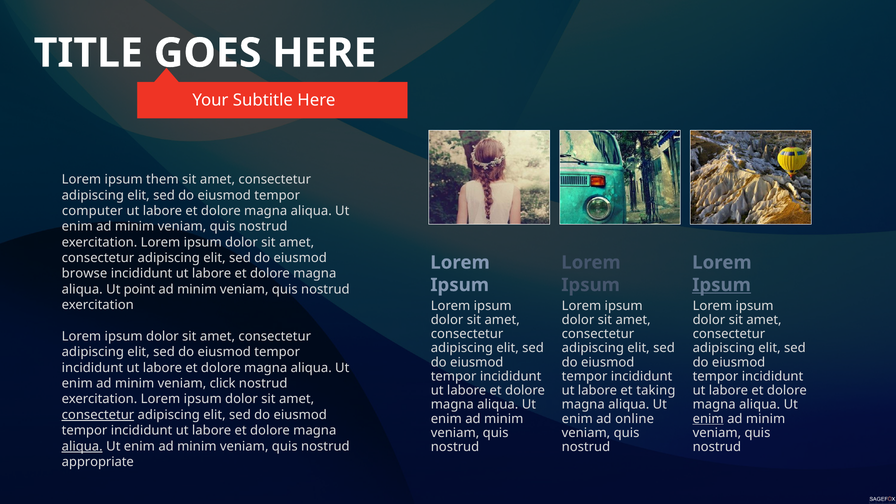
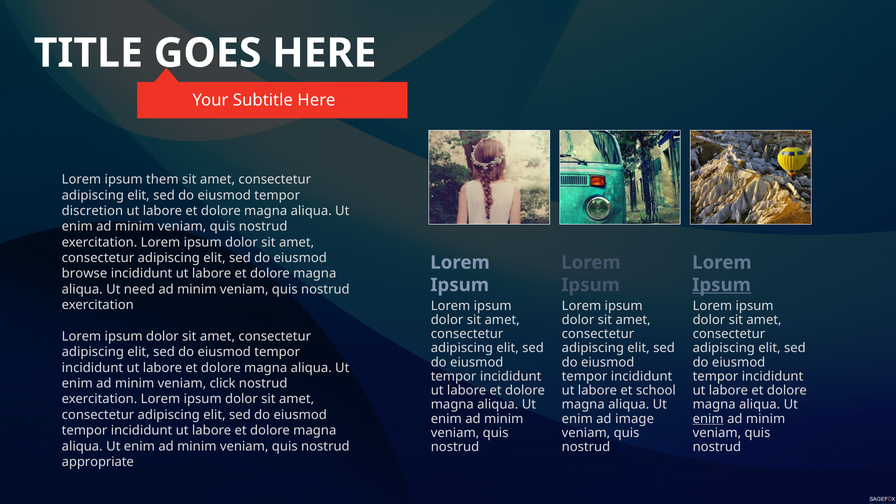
computer: computer -> discretion
point: point -> need
taking: taking -> school
consectetur at (98, 415) underline: present -> none
online: online -> image
aliqua at (82, 446) underline: present -> none
